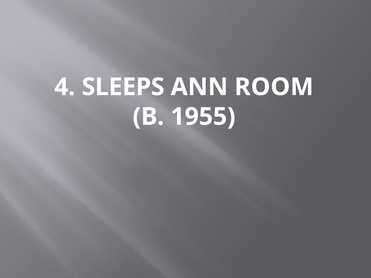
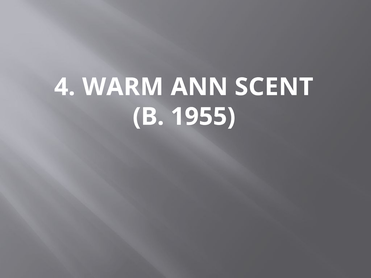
SLEEPS: SLEEPS -> WARM
ROOM: ROOM -> SCENT
